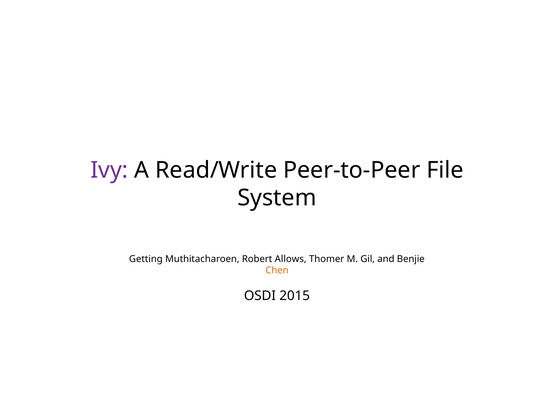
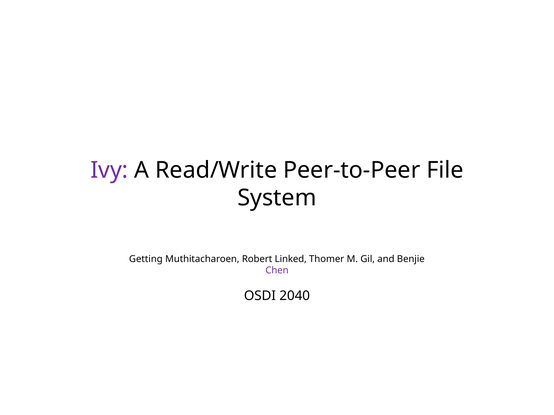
Allows: Allows -> Linked
Chen colour: orange -> purple
2015: 2015 -> 2040
